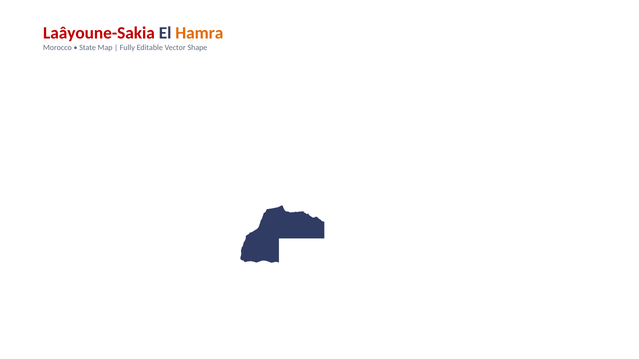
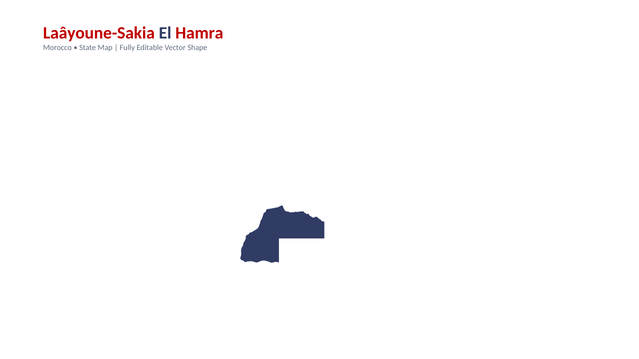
Hamra colour: orange -> red
